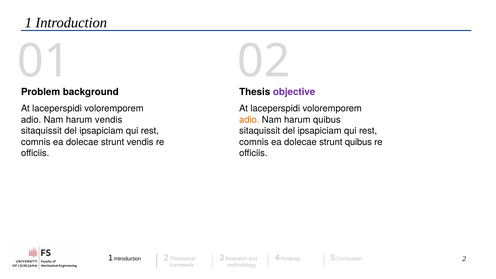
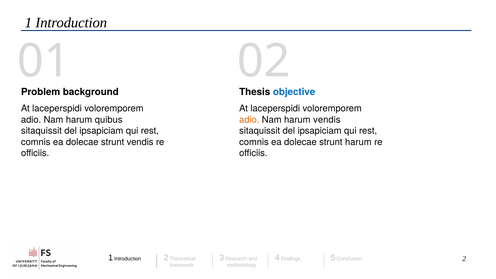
objective colour: purple -> blue
harum vendis: vendis -> quibus
harum quibus: quibus -> vendis
strunt quibus: quibus -> harum
